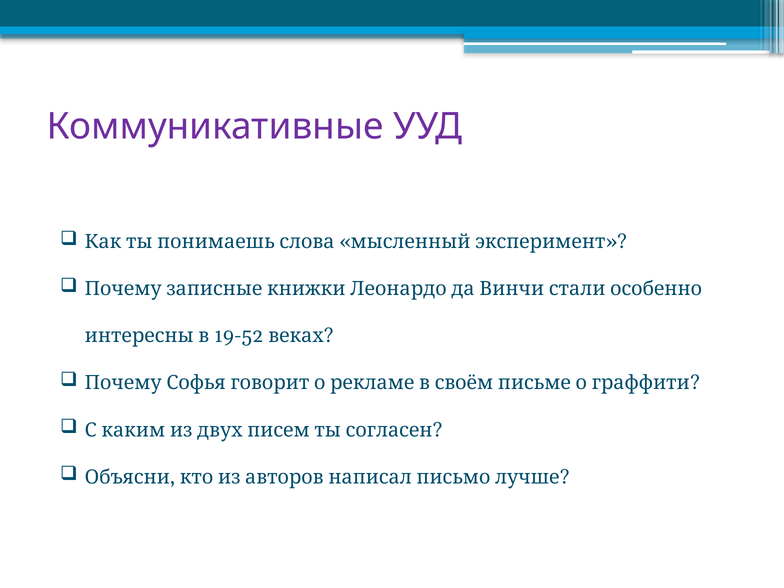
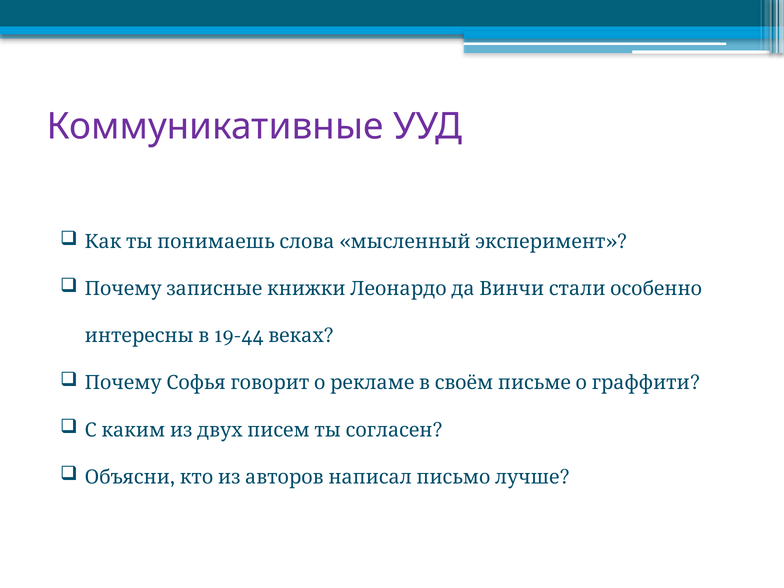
19-52: 19-52 -> 19-44
